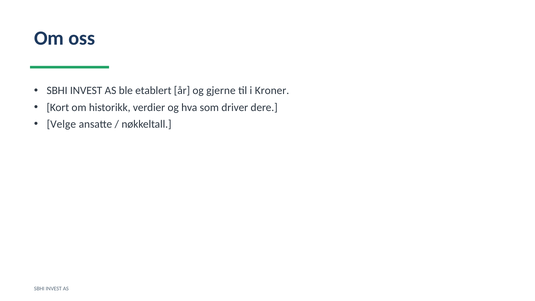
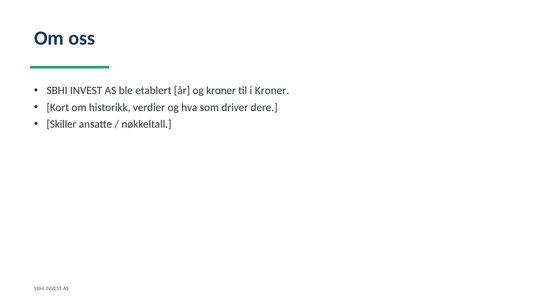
og gjerne: gjerne -> kroner
Velge: Velge -> Skiller
